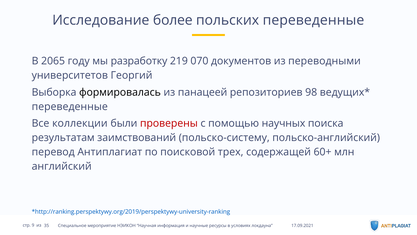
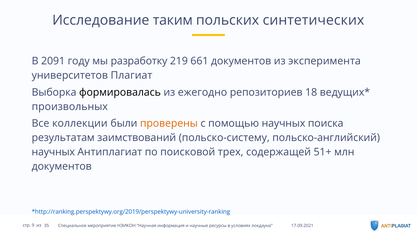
более: более -> таким
польских переведенные: переведенные -> синтетических
2065: 2065 -> 2091
070: 070 -> 661
переводными: переводными -> эксперимента
Георгий: Георгий -> Плагиат
панацеей: панацеей -> ежегодно
98: 98 -> 18
переведенные at (70, 106): переведенные -> произвольных
проверены colour: red -> orange
перевод at (53, 152): перевод -> научных
60+: 60+ -> 51+
английский at (62, 166): английский -> документов
